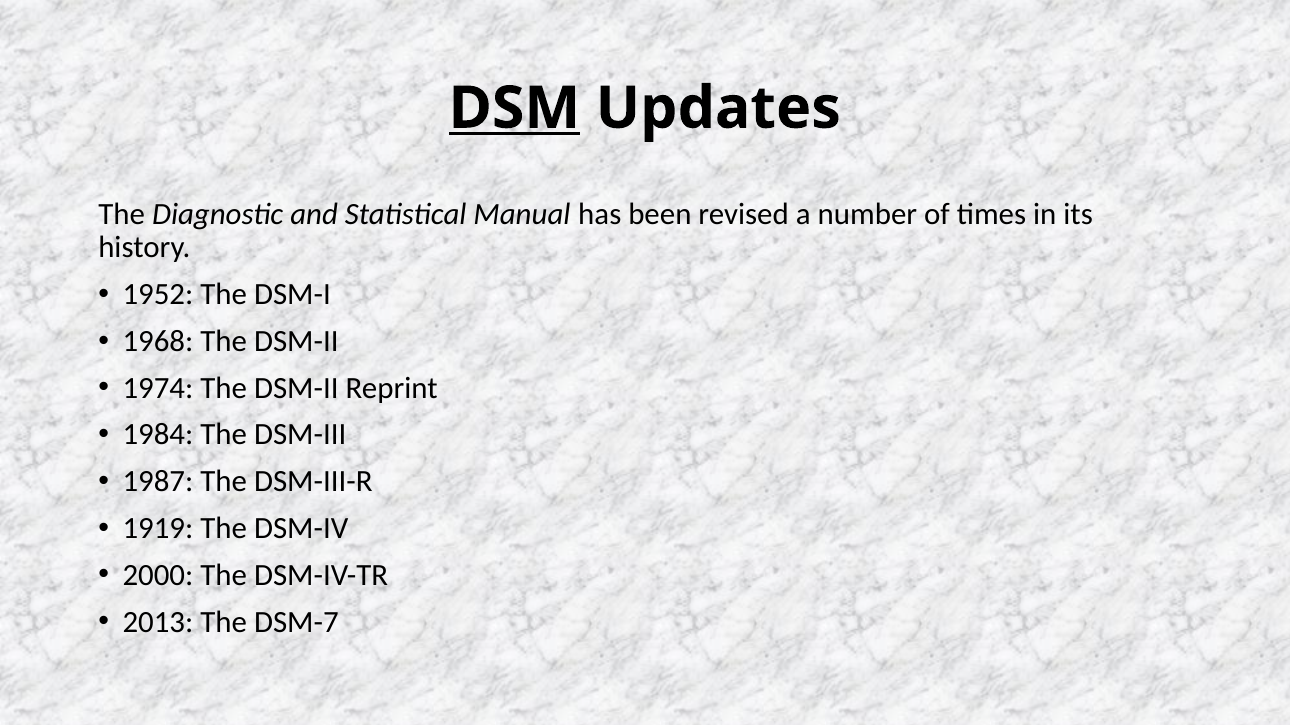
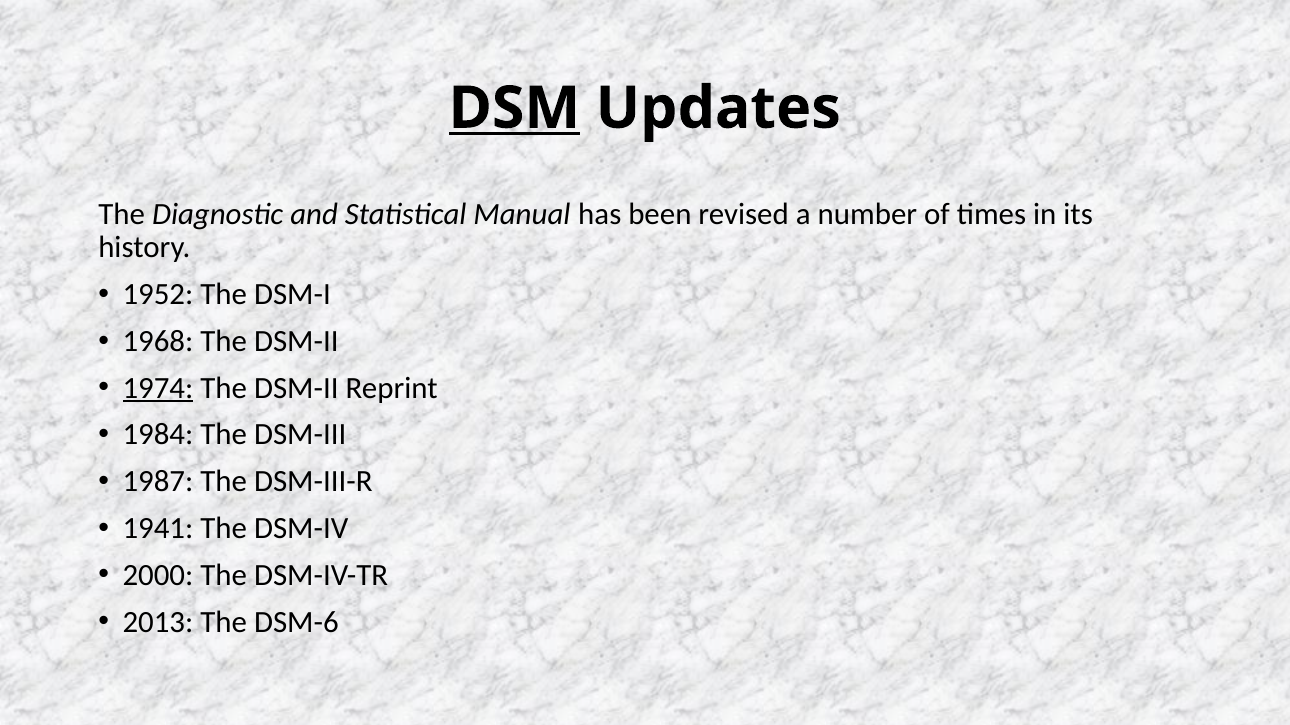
1974 underline: none -> present
1919: 1919 -> 1941
DSM-7: DSM-7 -> DSM-6
